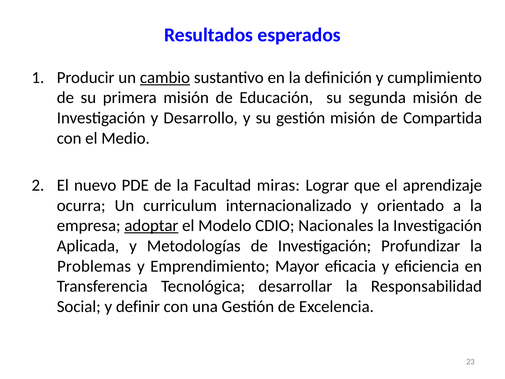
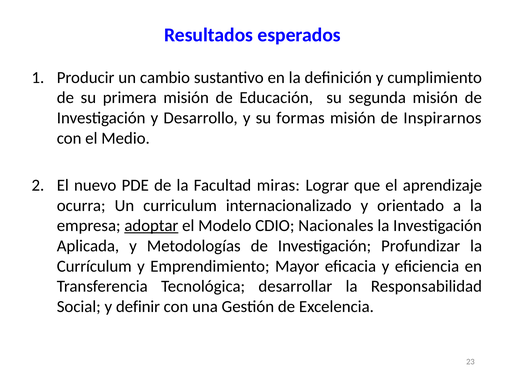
cambio underline: present -> none
su gestión: gestión -> formas
Compartida: Compartida -> Inspirarnos
Problemas: Problemas -> Currículum
